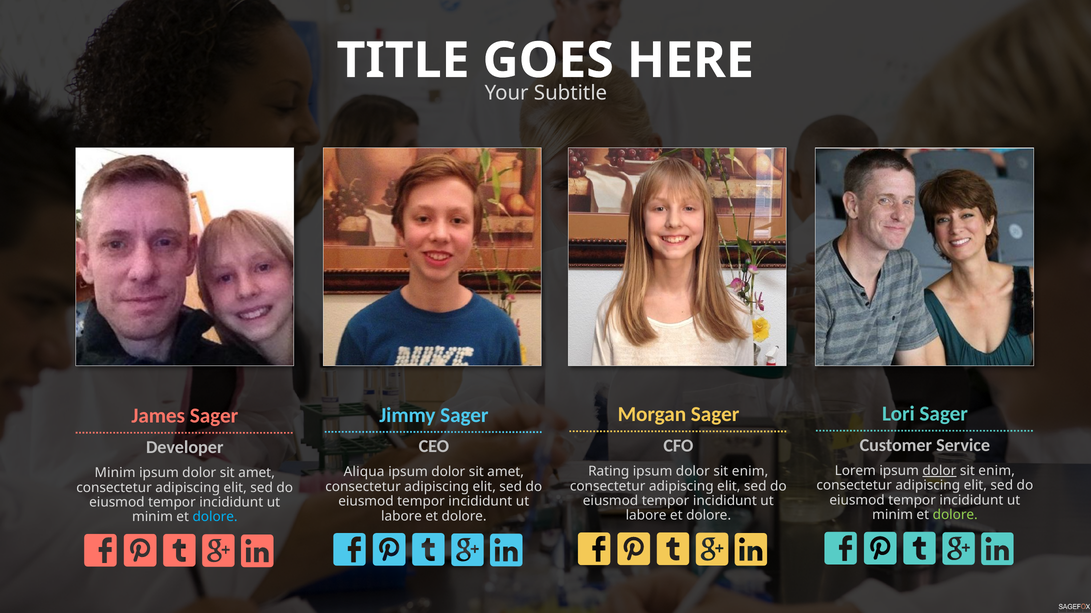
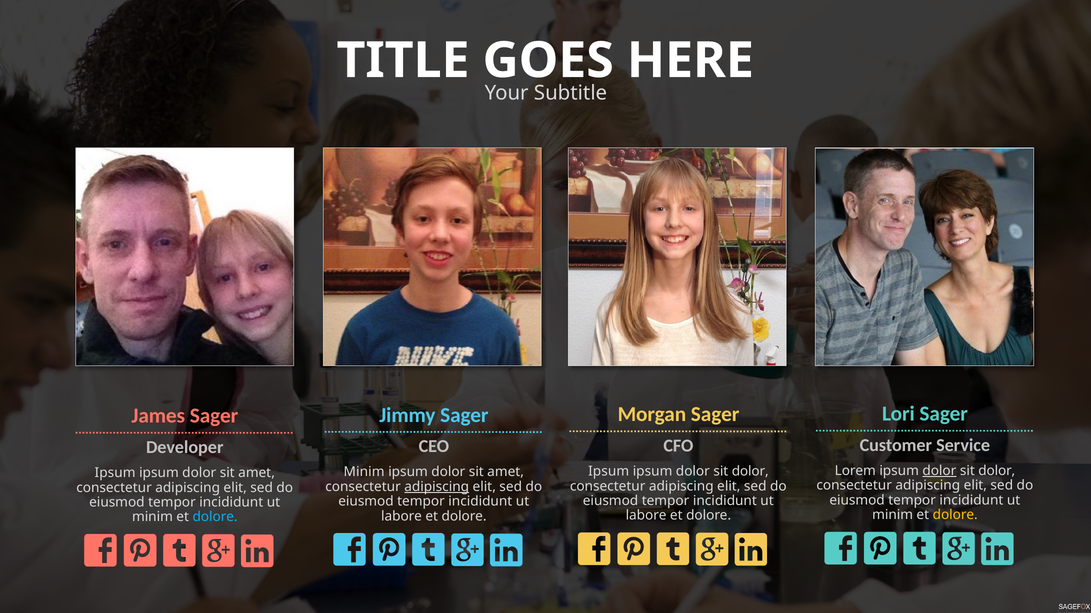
enim at (997, 471): enim -> dolor
Rating at (609, 472): Rating -> Ipsum
enim at (750, 472): enim -> dolor
Aliqua at (364, 472): Aliqua -> Minim
Minim at (115, 473): Minim -> Ipsum
adipiscing at (437, 487) underline: none -> present
dolore at (955, 515) colour: light green -> yellow
